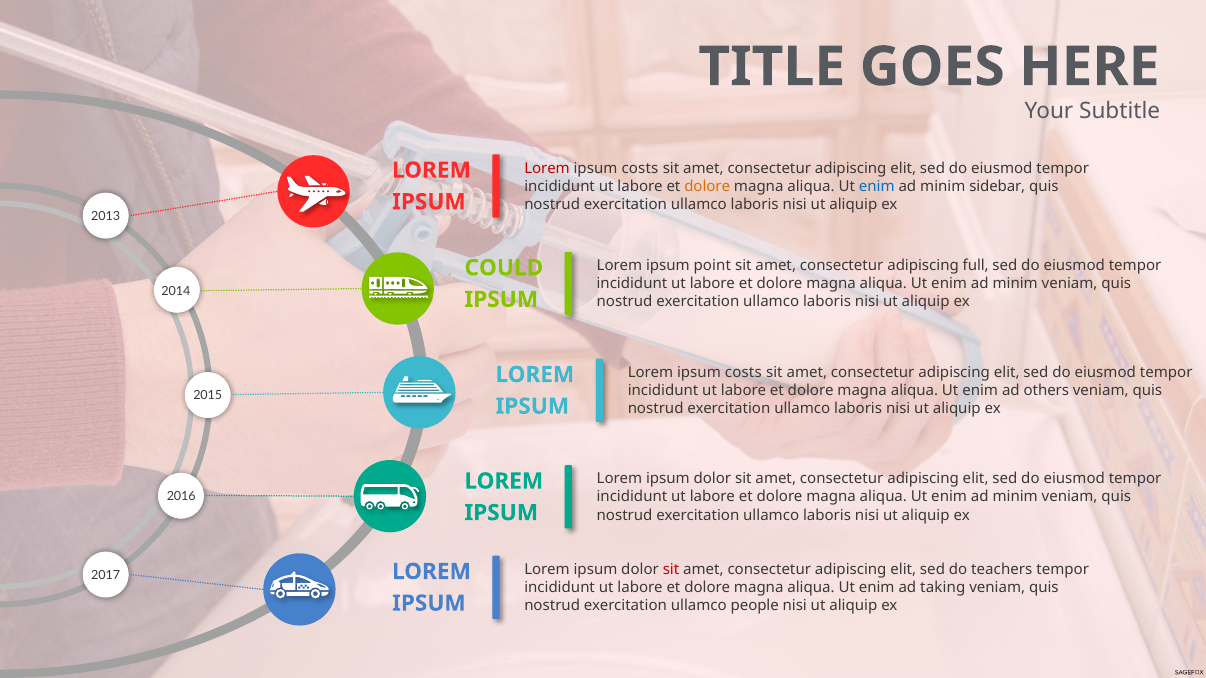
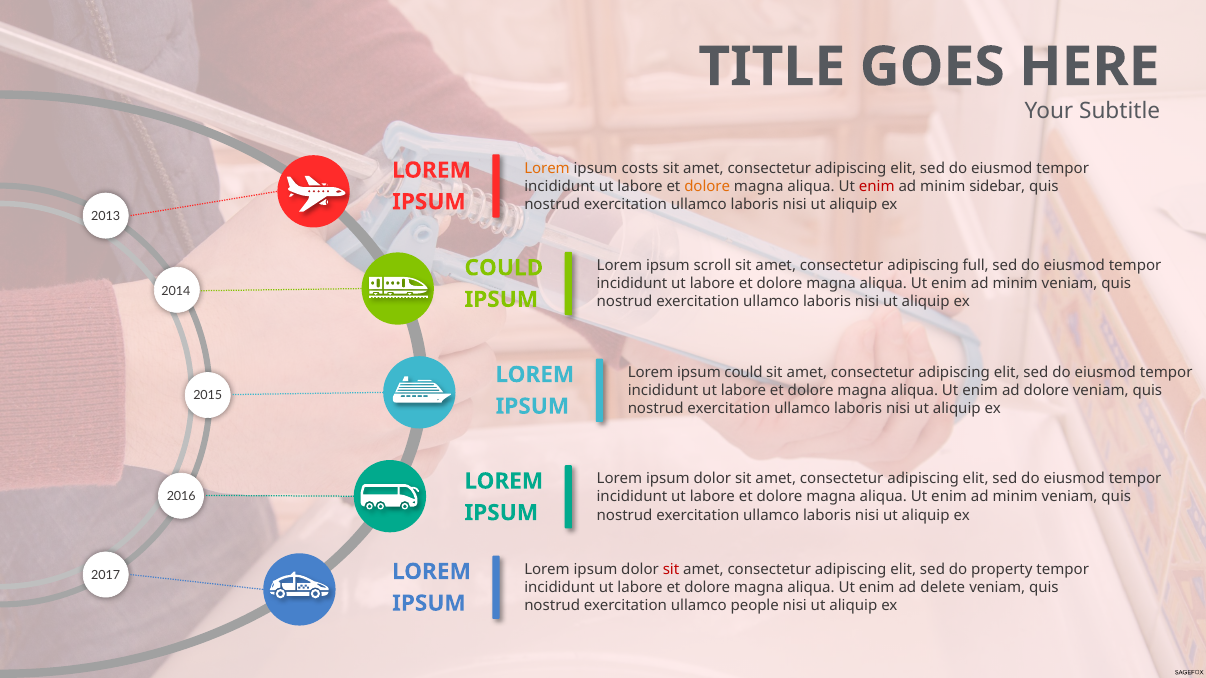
Lorem at (547, 168) colour: red -> orange
enim at (877, 186) colour: blue -> red
point: point -> scroll
costs at (743, 373): costs -> could
ad others: others -> dolore
teachers: teachers -> property
taking: taking -> delete
